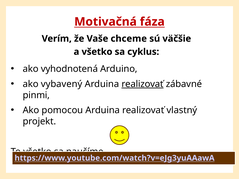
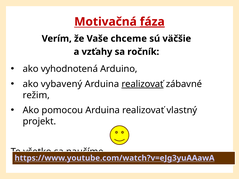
fáza underline: none -> present
a všetko: všetko -> vzťahy
cyklus: cyklus -> ročník
pinmi: pinmi -> režim
